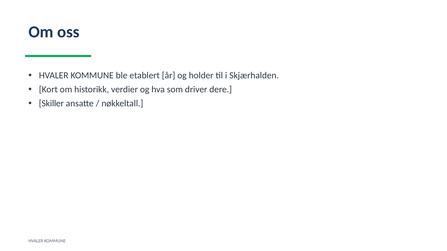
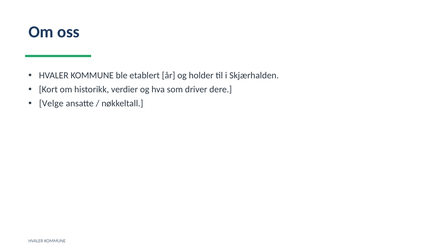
Skiller: Skiller -> Velge
